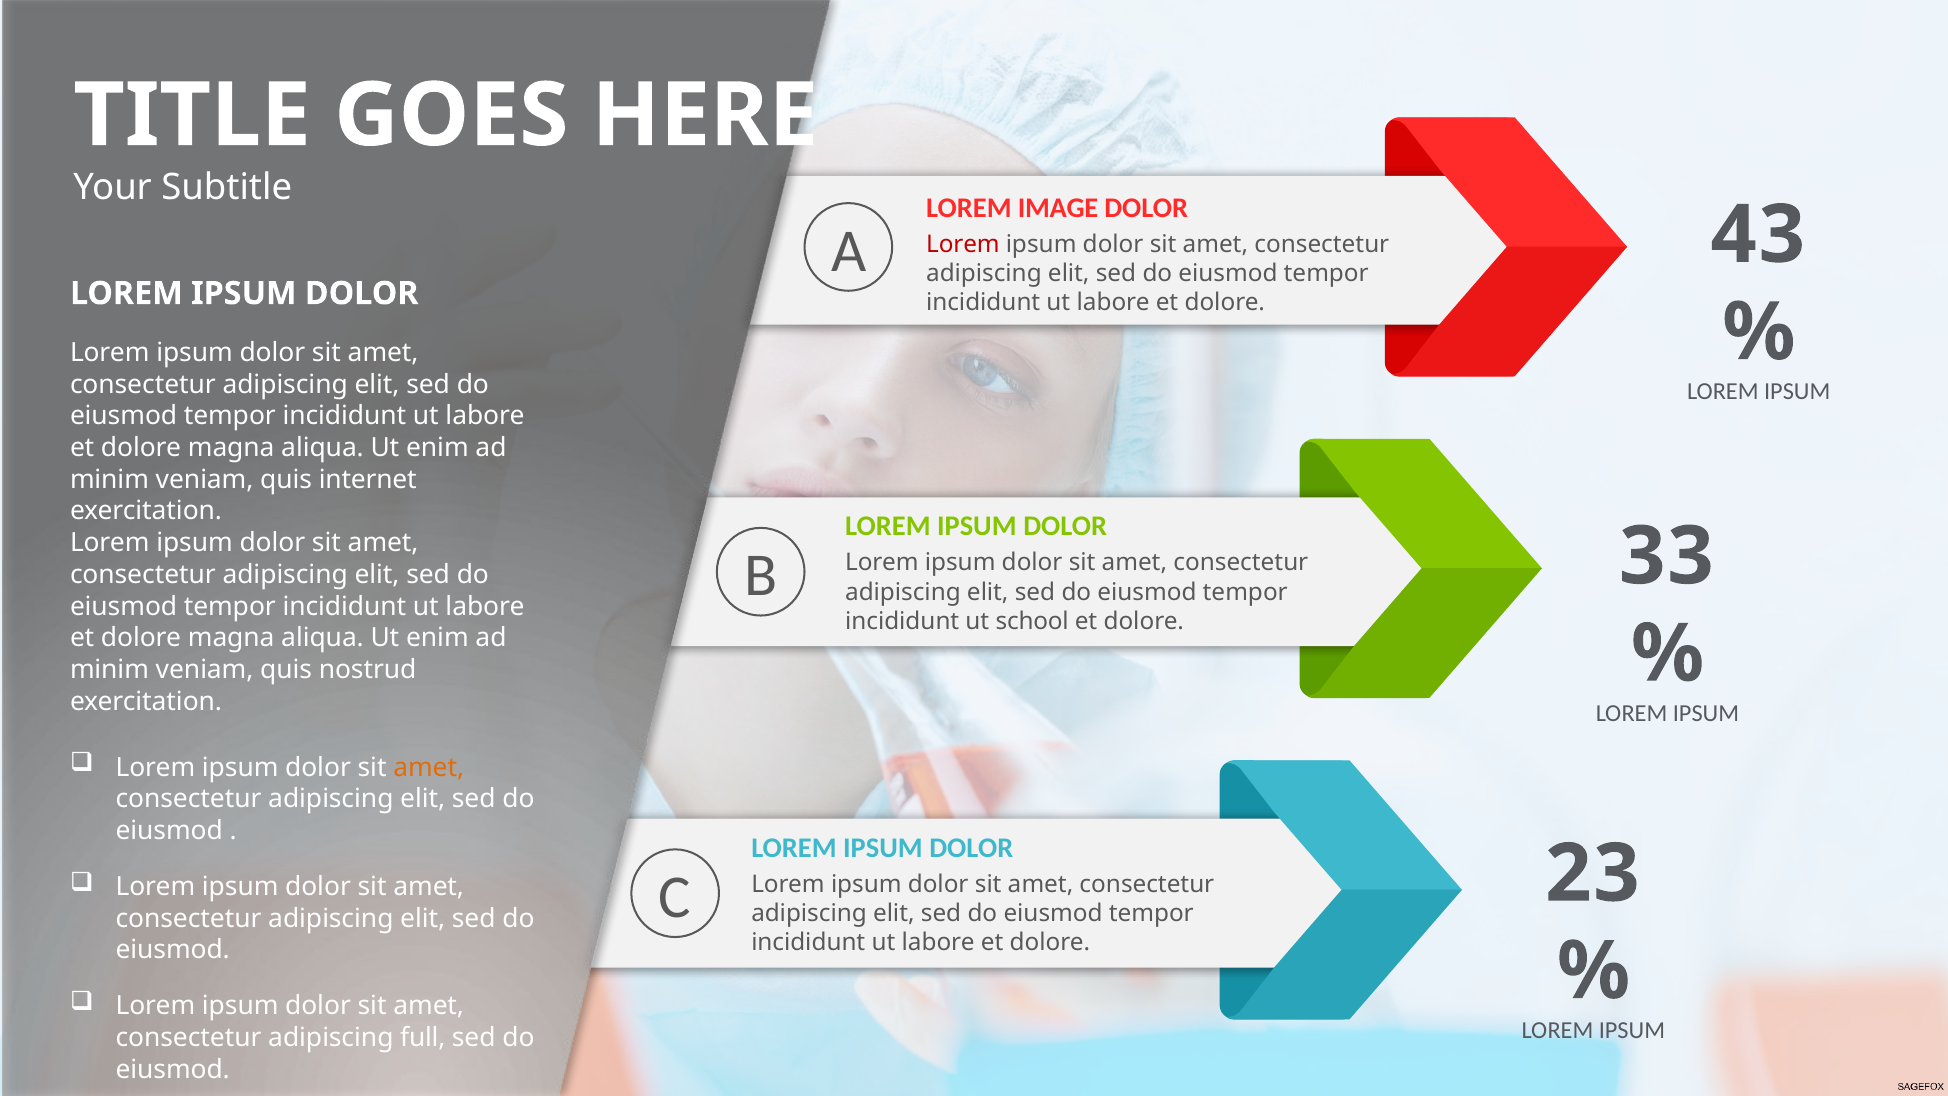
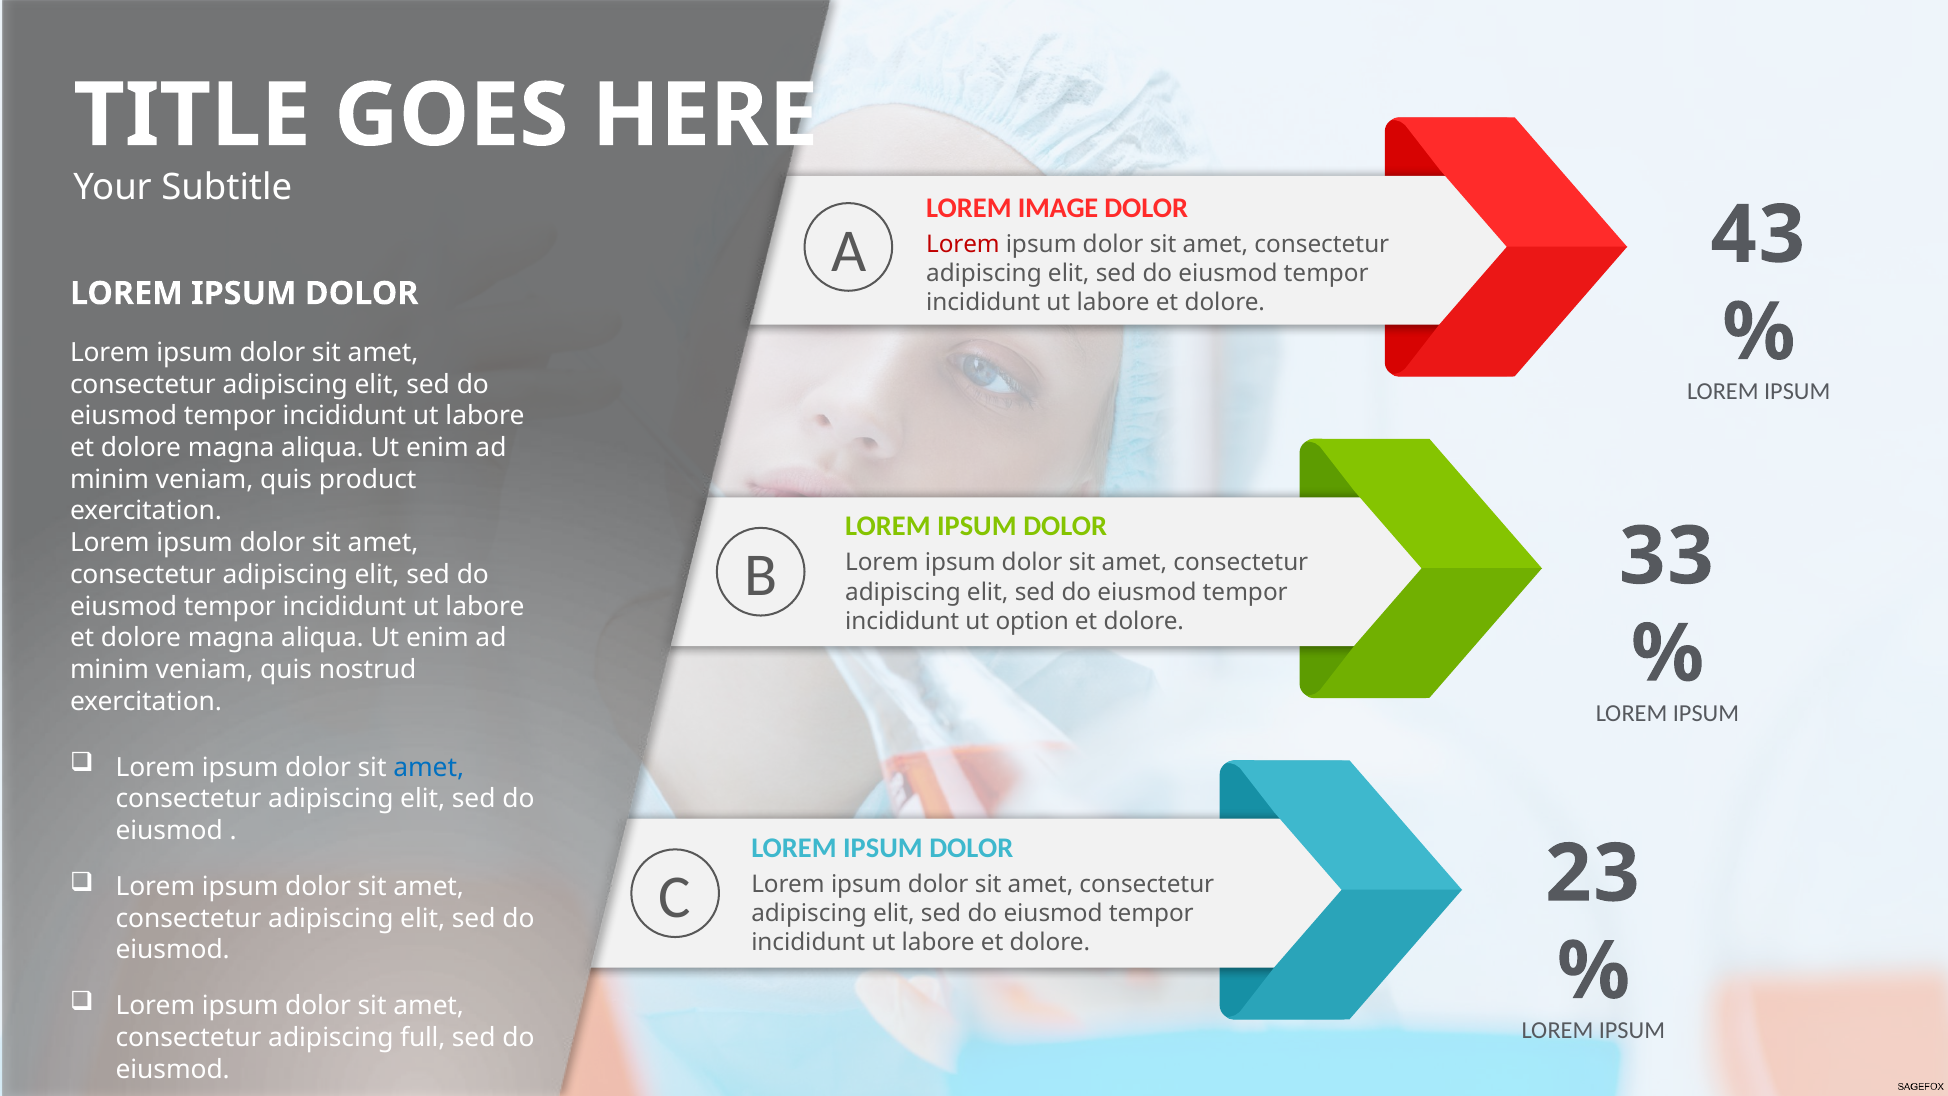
internet: internet -> product
school: school -> option
amet at (429, 767) colour: orange -> blue
